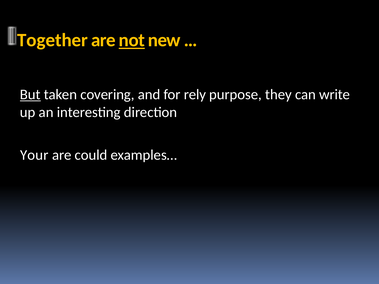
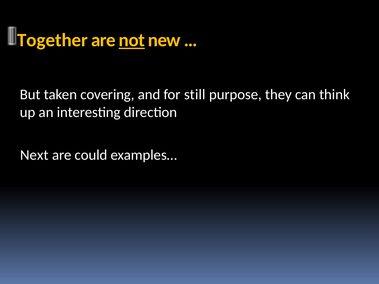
But underline: present -> none
rely: rely -> still
write: write -> think
Your: Your -> Next
